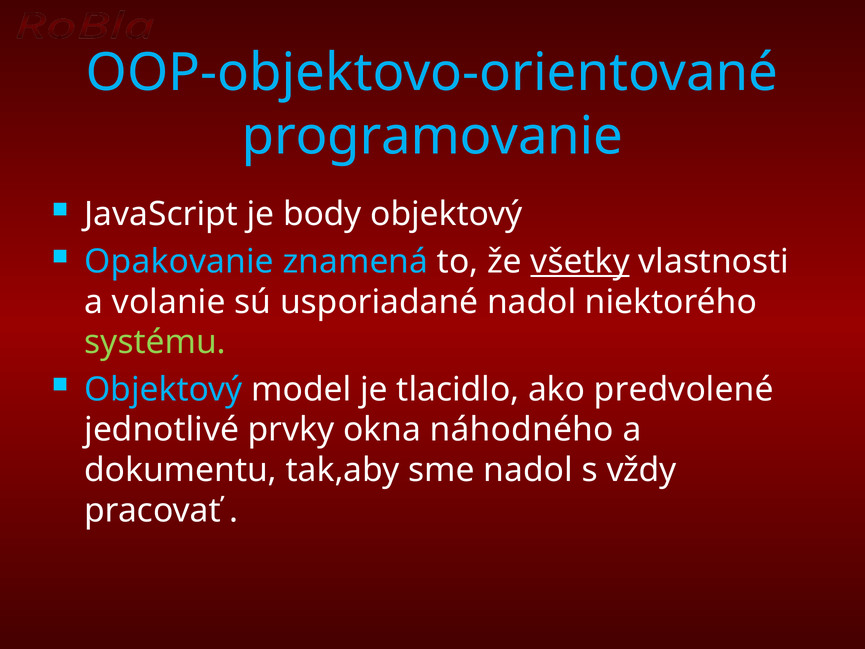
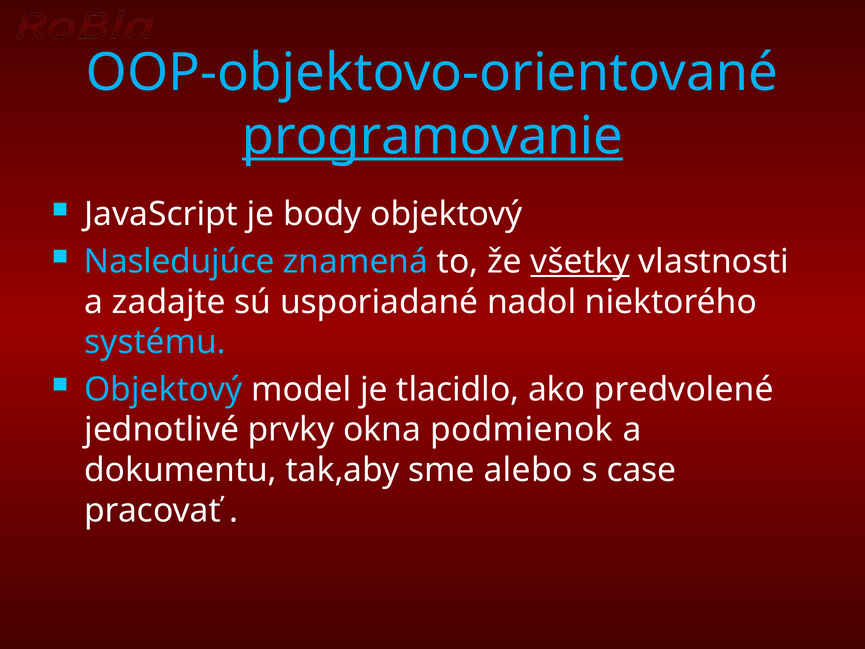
programovanie underline: none -> present
Opakovanie: Opakovanie -> Nasledujúce
volanie: volanie -> zadajte
systému colour: light green -> light blue
náhodného: náhodného -> podmienok
sme nadol: nadol -> alebo
vždy: vždy -> case
